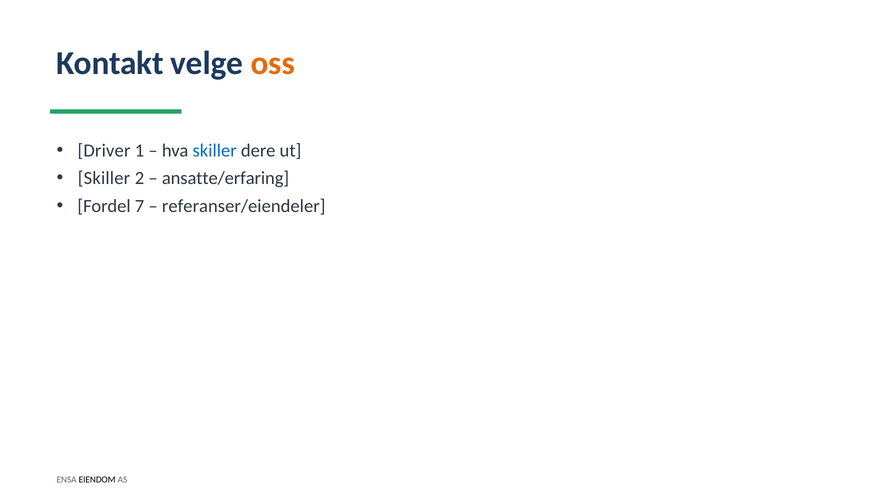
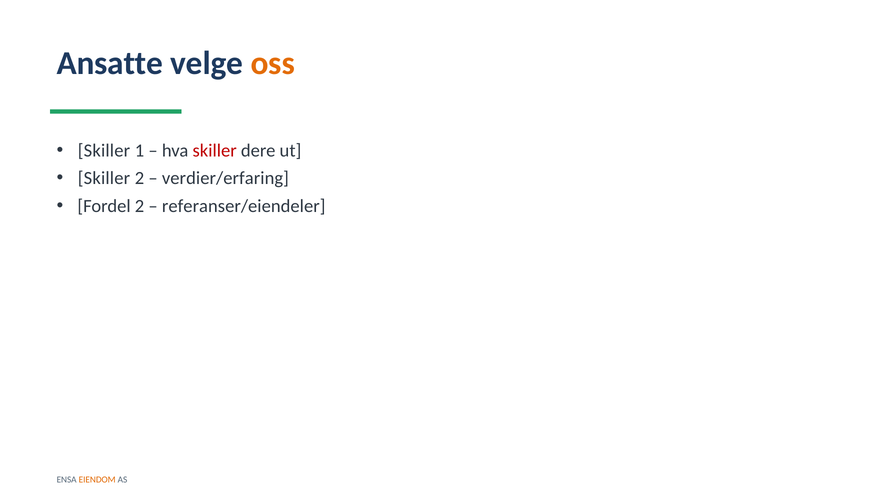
Kontakt: Kontakt -> Ansatte
Driver at (104, 151): Driver -> Skiller
skiller at (215, 151) colour: blue -> red
ansatte/erfaring: ansatte/erfaring -> verdier/erfaring
Fordel 7: 7 -> 2
EIENDOM colour: black -> orange
